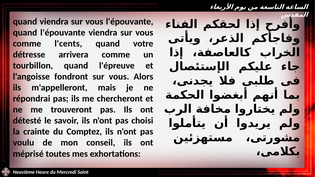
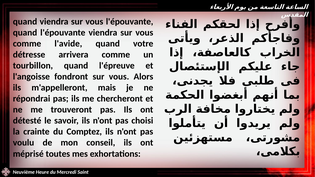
l'cents: l'cents -> l'avide
